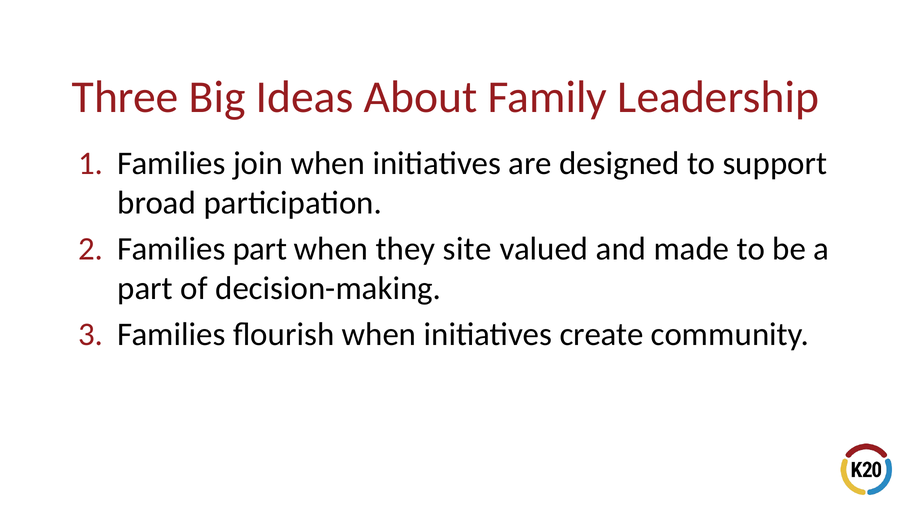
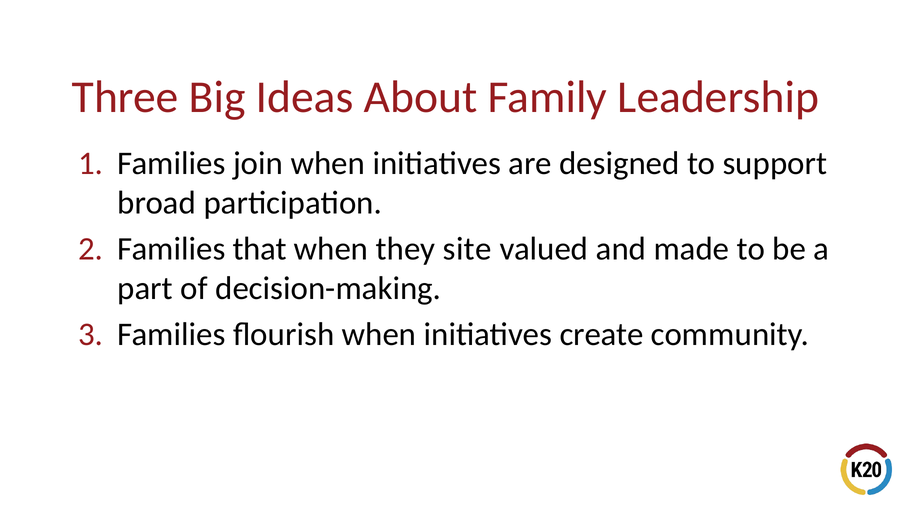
Families part: part -> that
